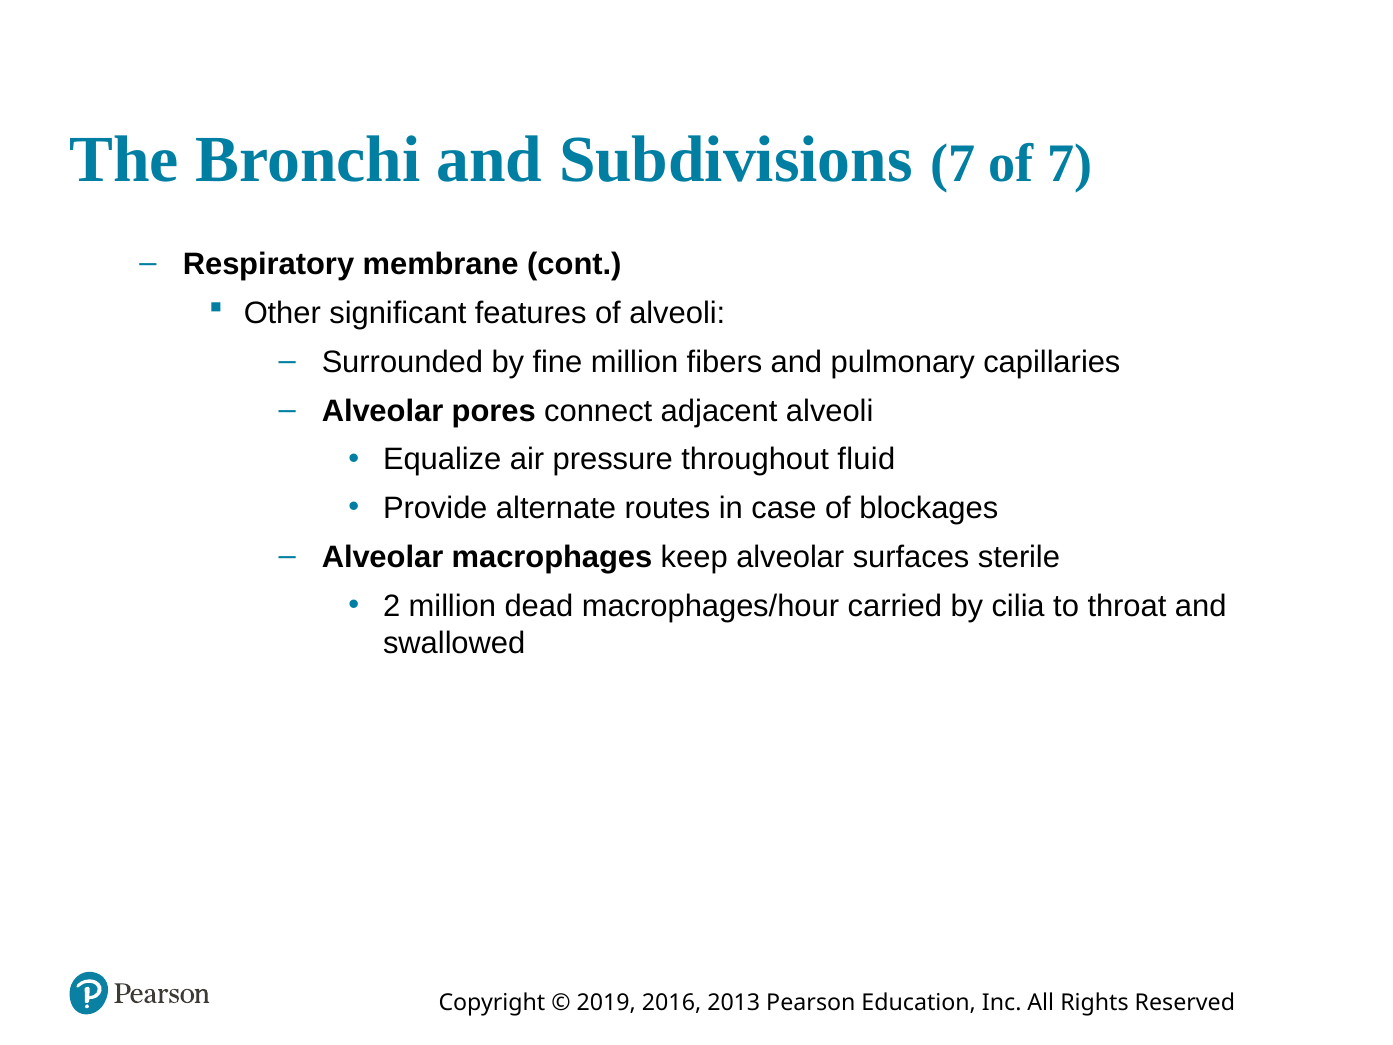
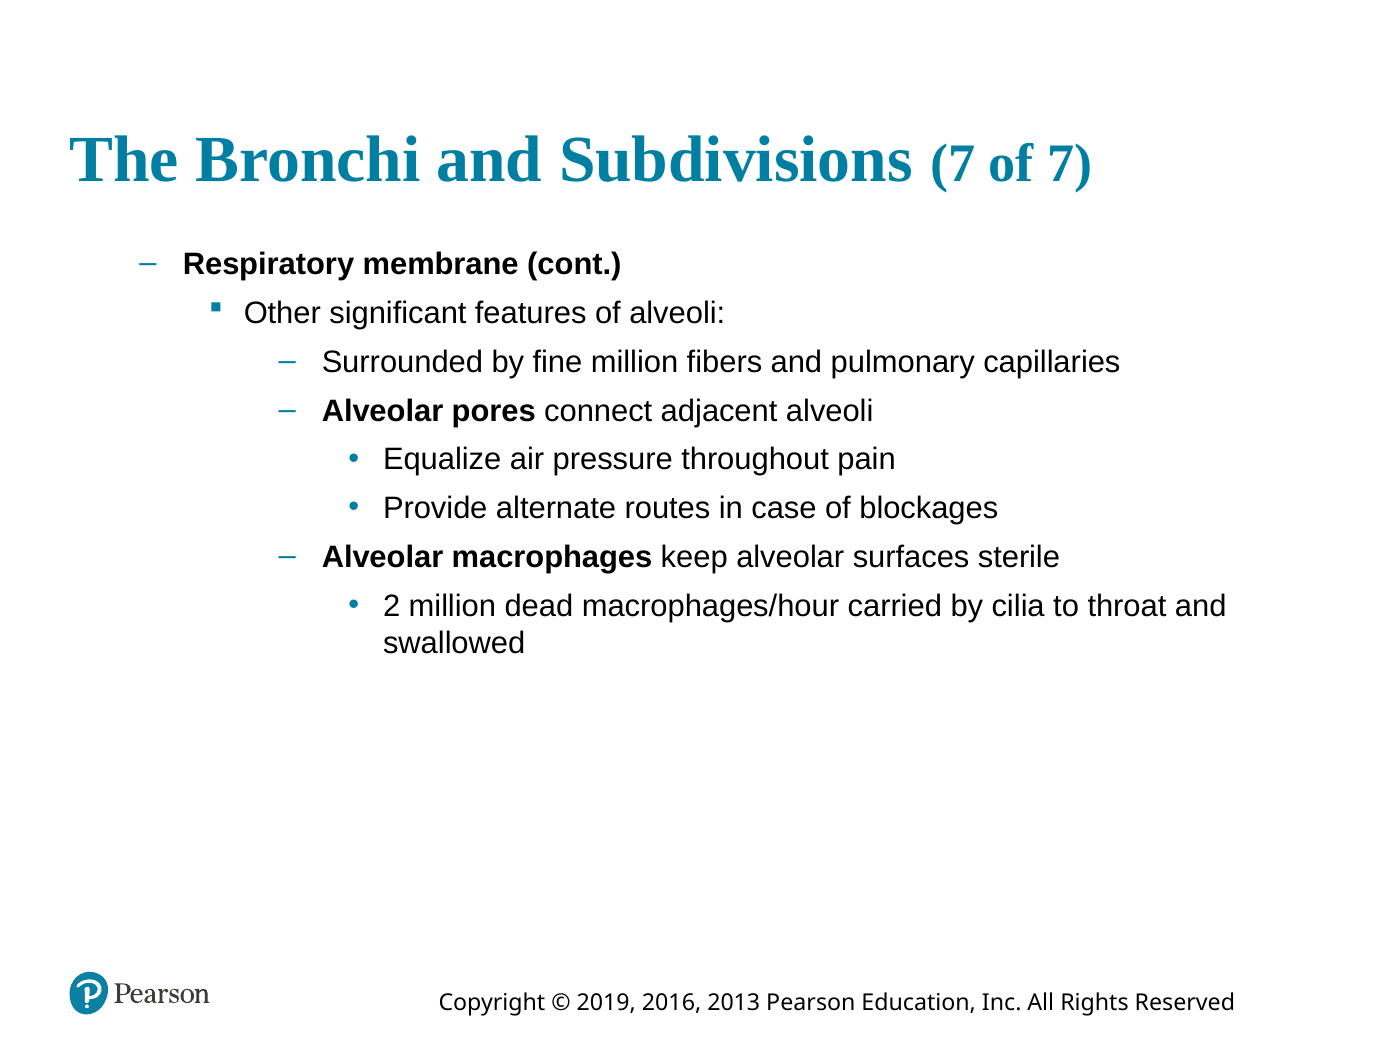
fluid: fluid -> pain
